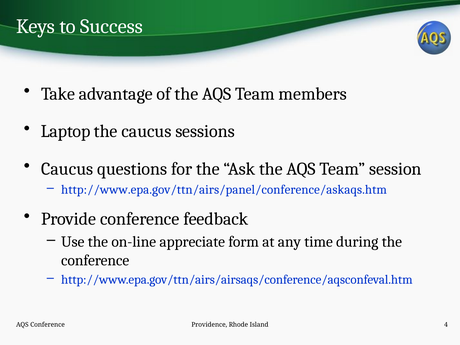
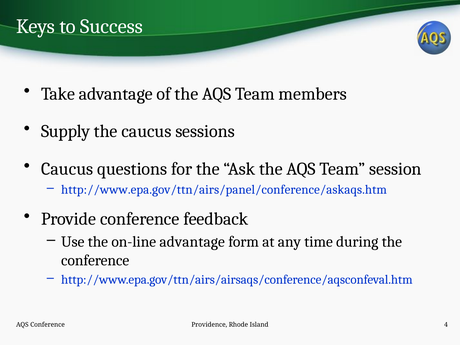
Laptop: Laptop -> Supply
on-line appreciate: appreciate -> advantage
